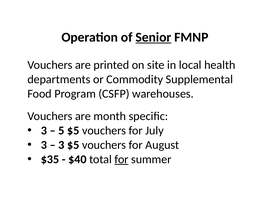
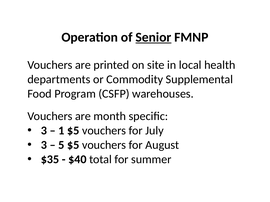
5: 5 -> 1
3 at (61, 145): 3 -> 5
for at (122, 160) underline: present -> none
